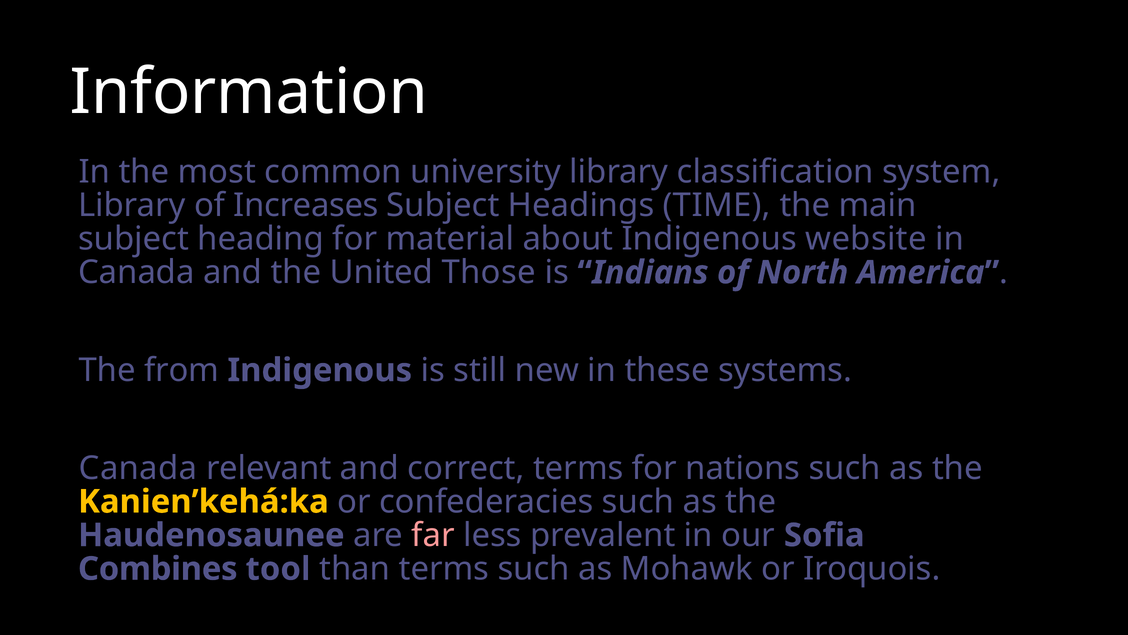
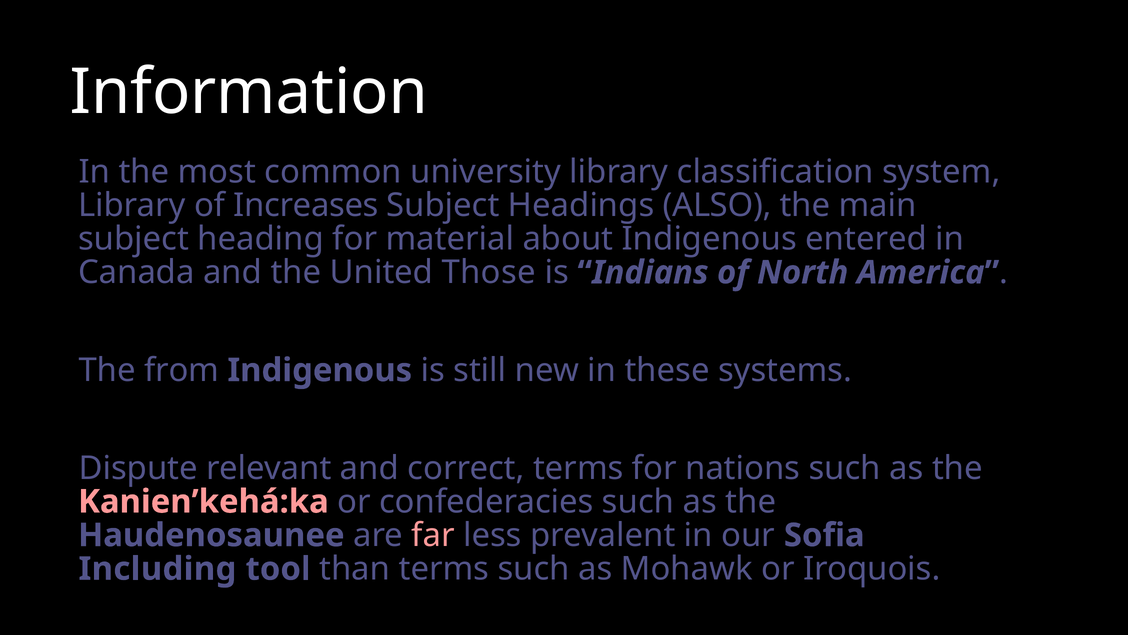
TIME: TIME -> ALSO
website: website -> entered
Canada at (138, 468): Canada -> Dispute
Kanien’kehá:ka colour: yellow -> pink
Combines: Combines -> Including
